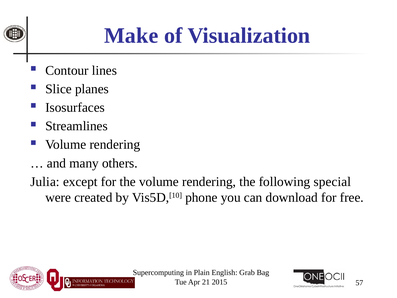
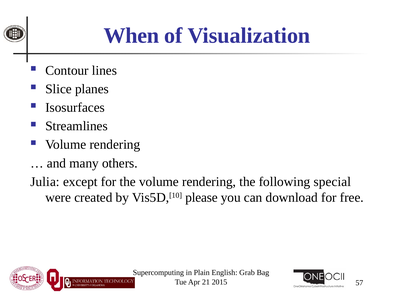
Make: Make -> When
phone: phone -> please
